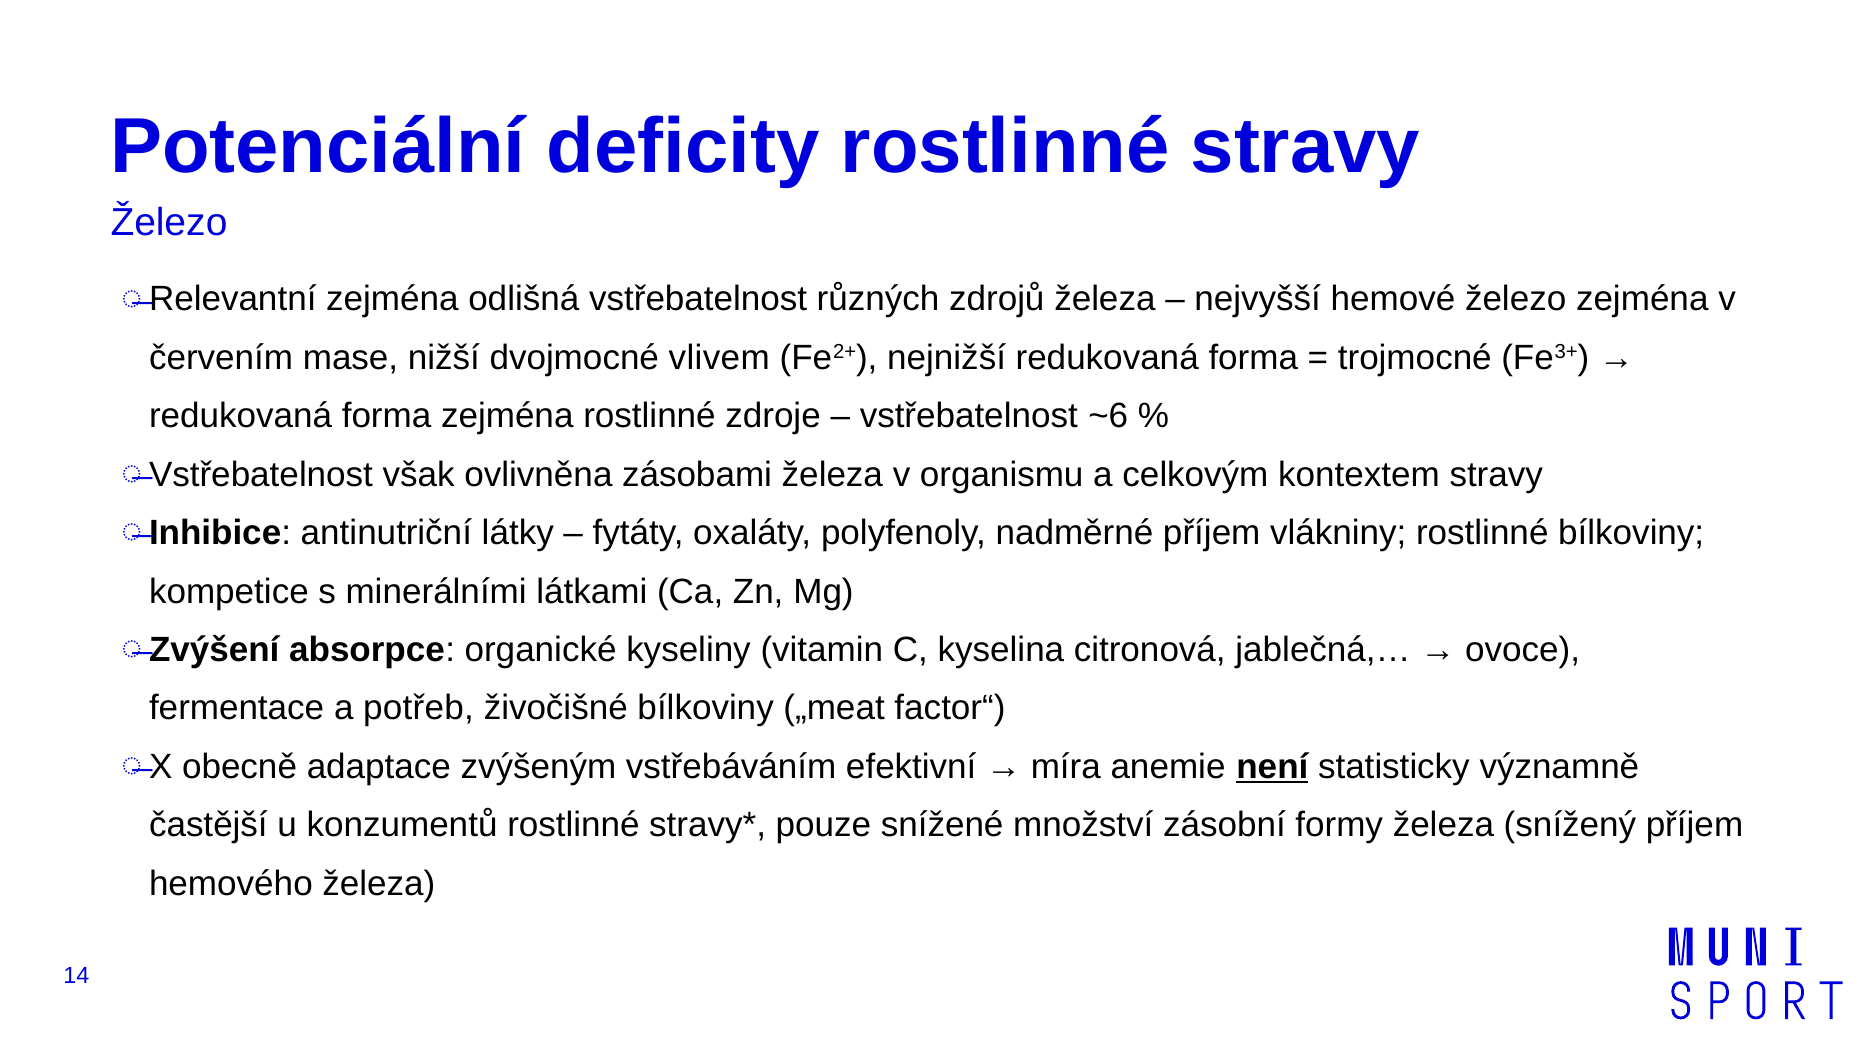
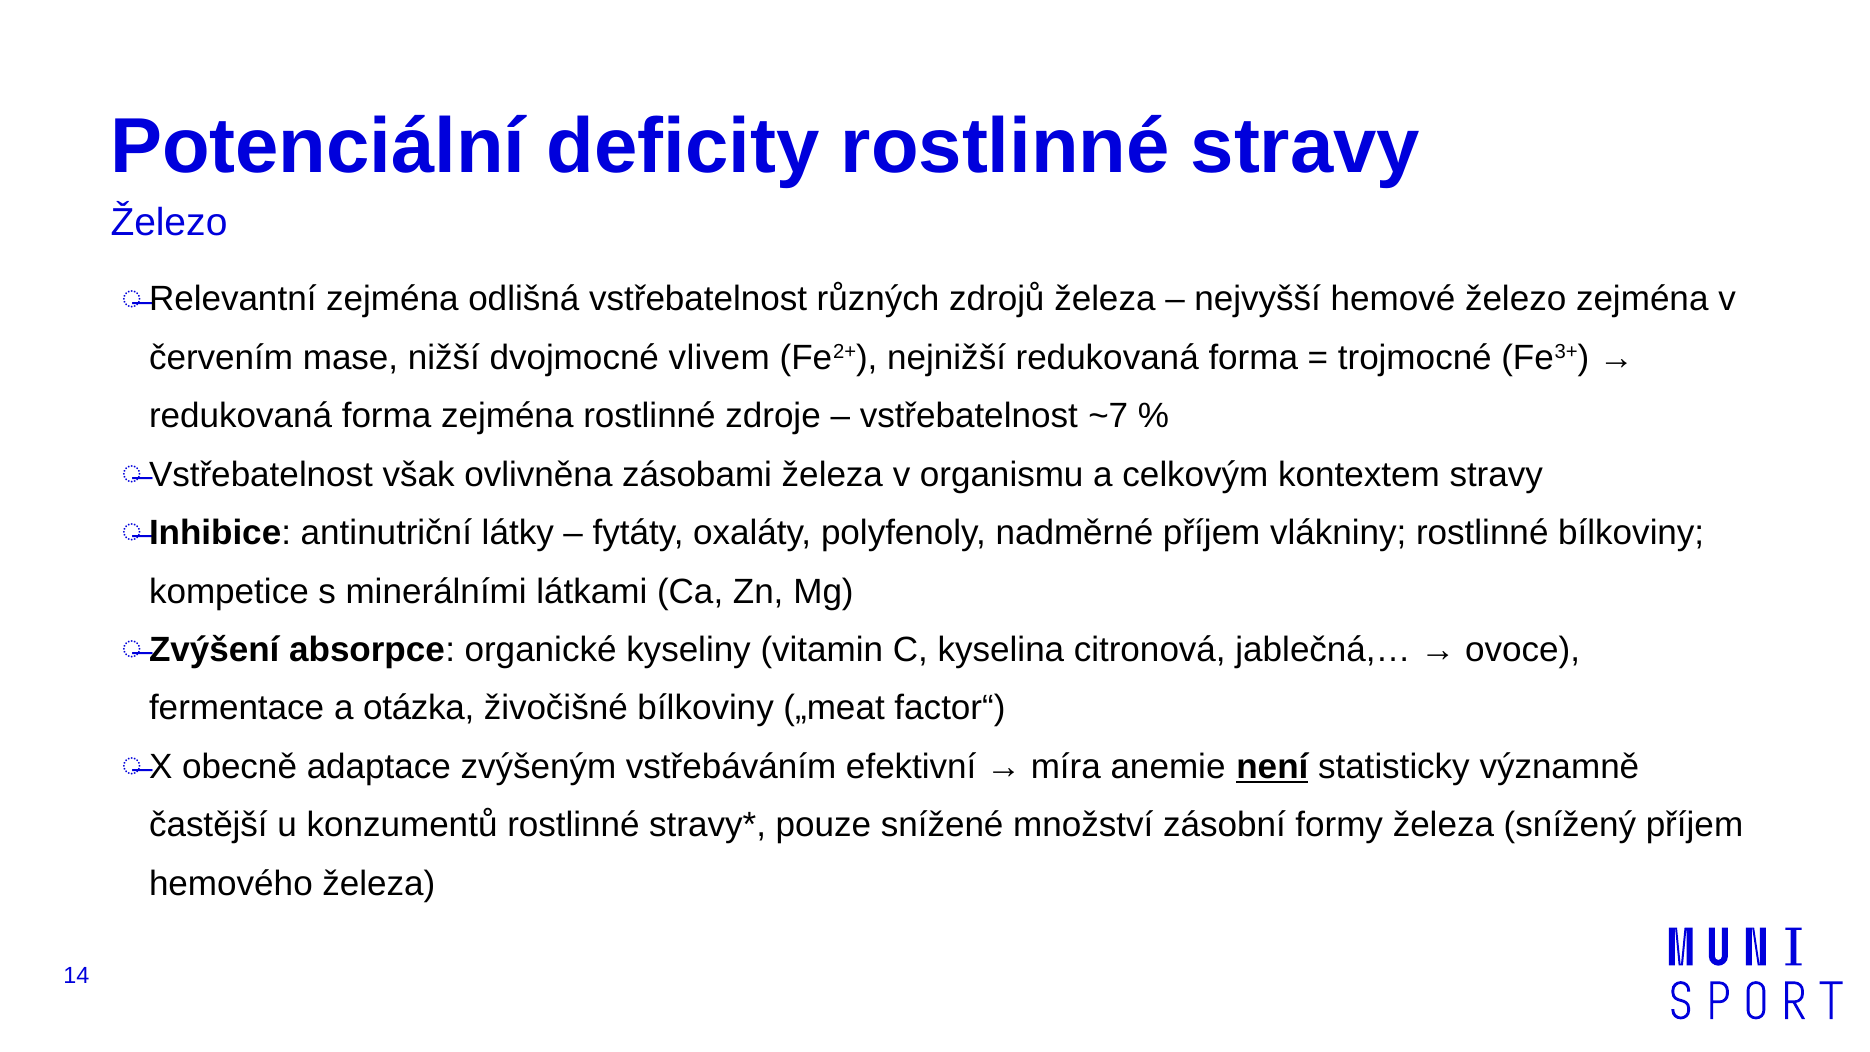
~6: ~6 -> ~7
potřeb: potřeb -> otázka
